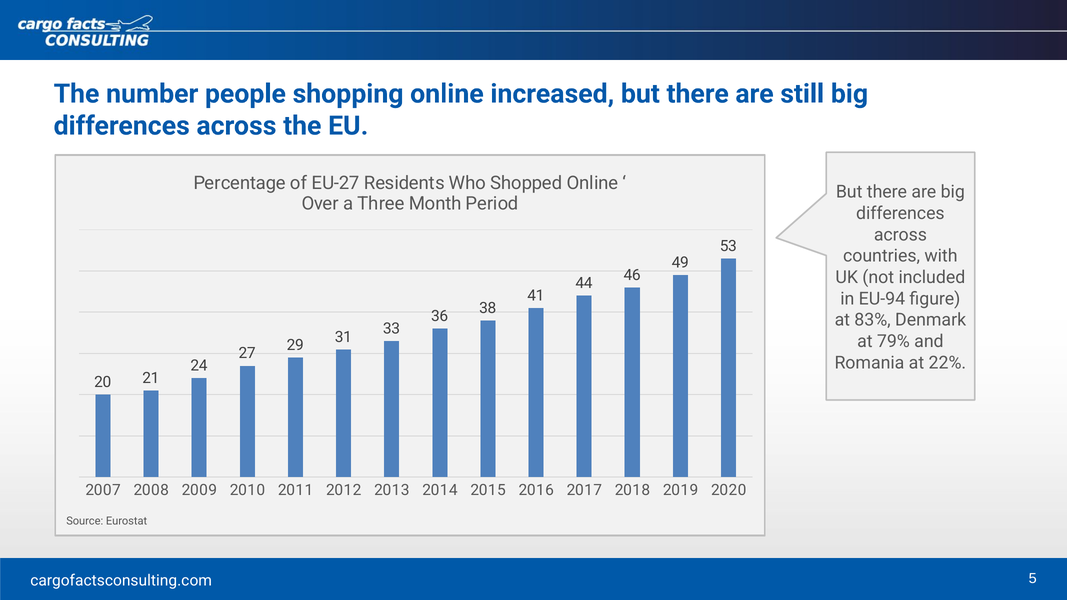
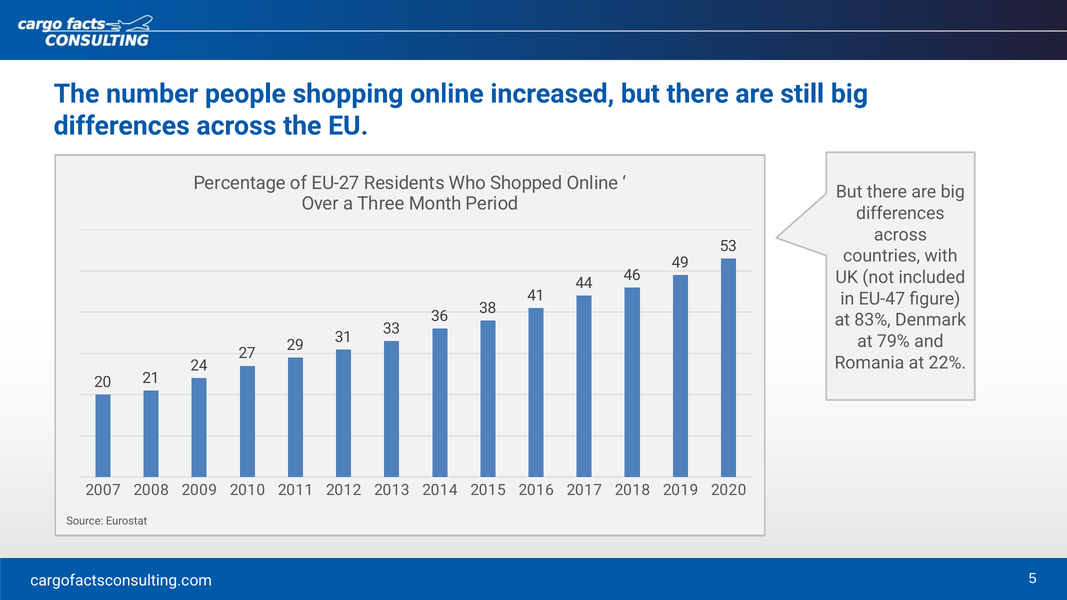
EU-94: EU-94 -> EU-47
